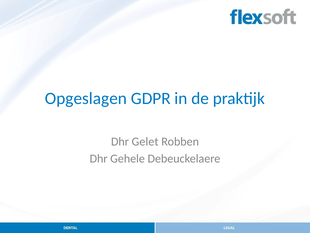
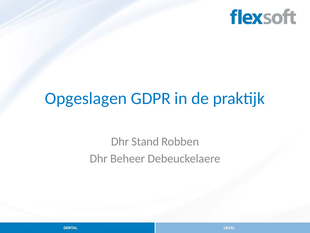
Gelet: Gelet -> Stand
Gehele: Gehele -> Beheer
